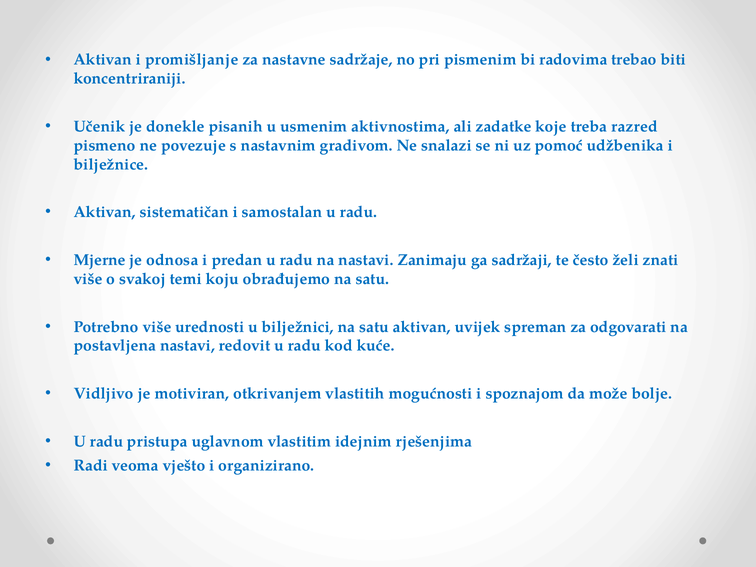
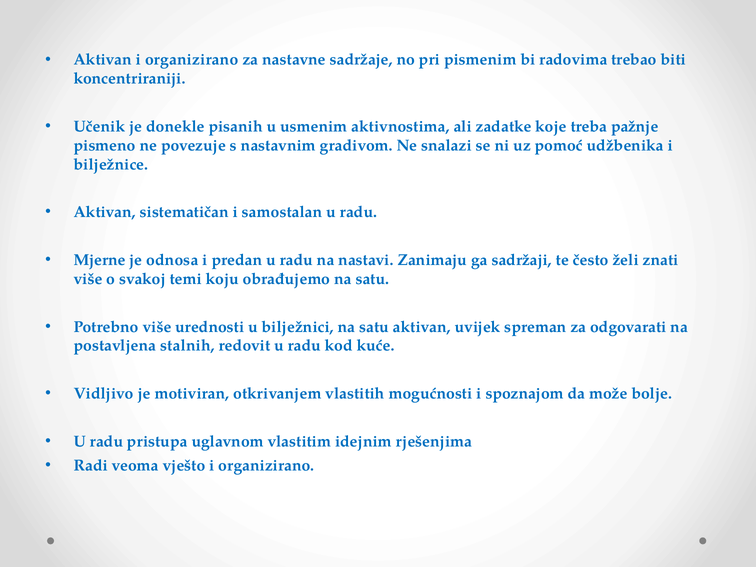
Aktivan i promišljanje: promišljanje -> organizirano
razred: razred -> pažnje
postavljena nastavi: nastavi -> stalnih
